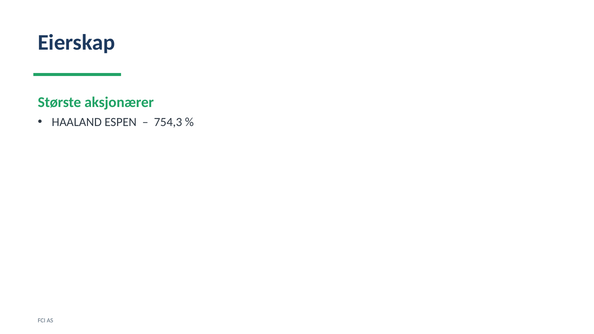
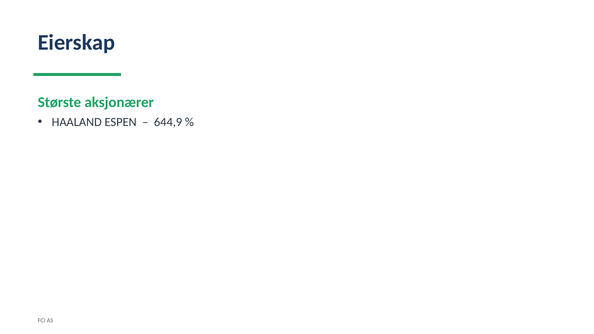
754,3: 754,3 -> 644,9
